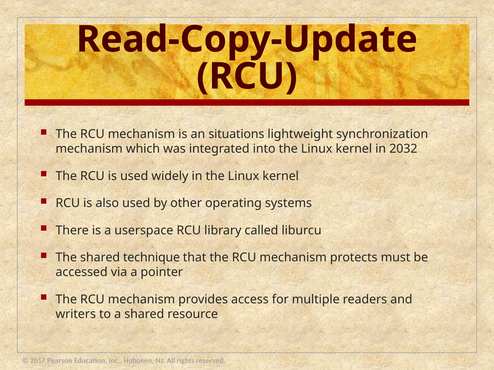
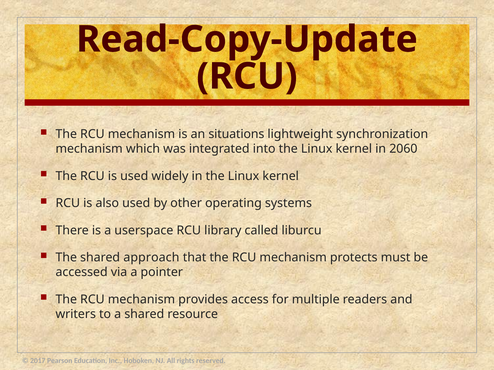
2032: 2032 -> 2060
technique: technique -> approach
